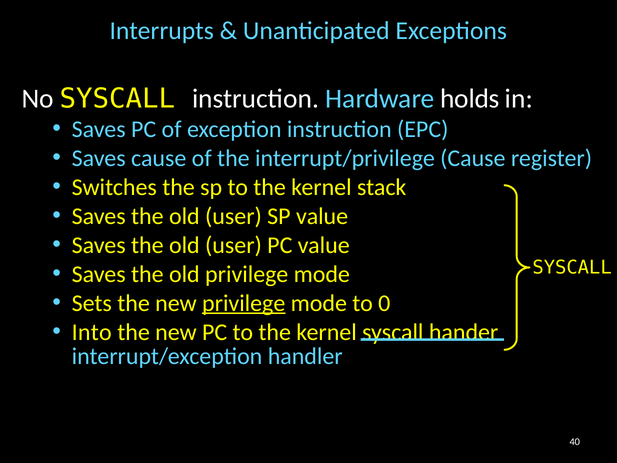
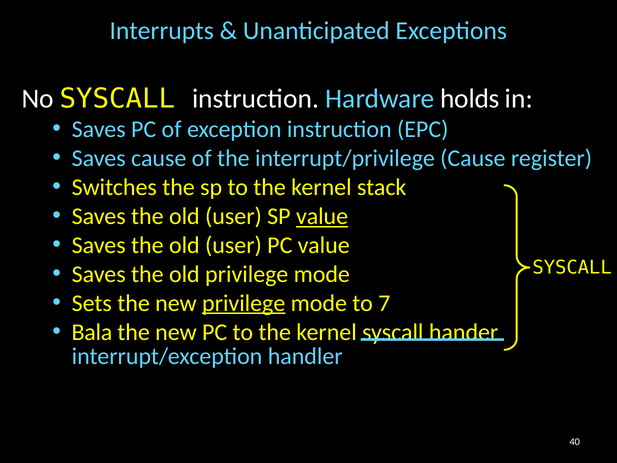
value at (322, 216) underline: none -> present
0: 0 -> 7
Into: Into -> Bala
